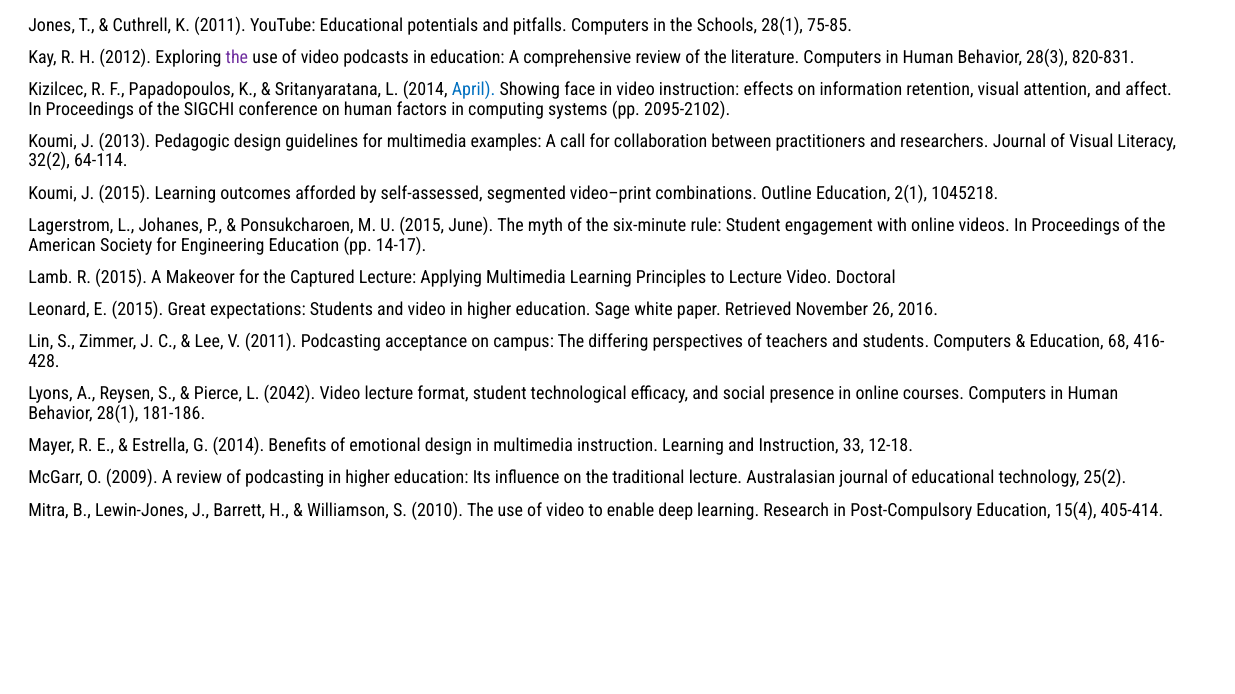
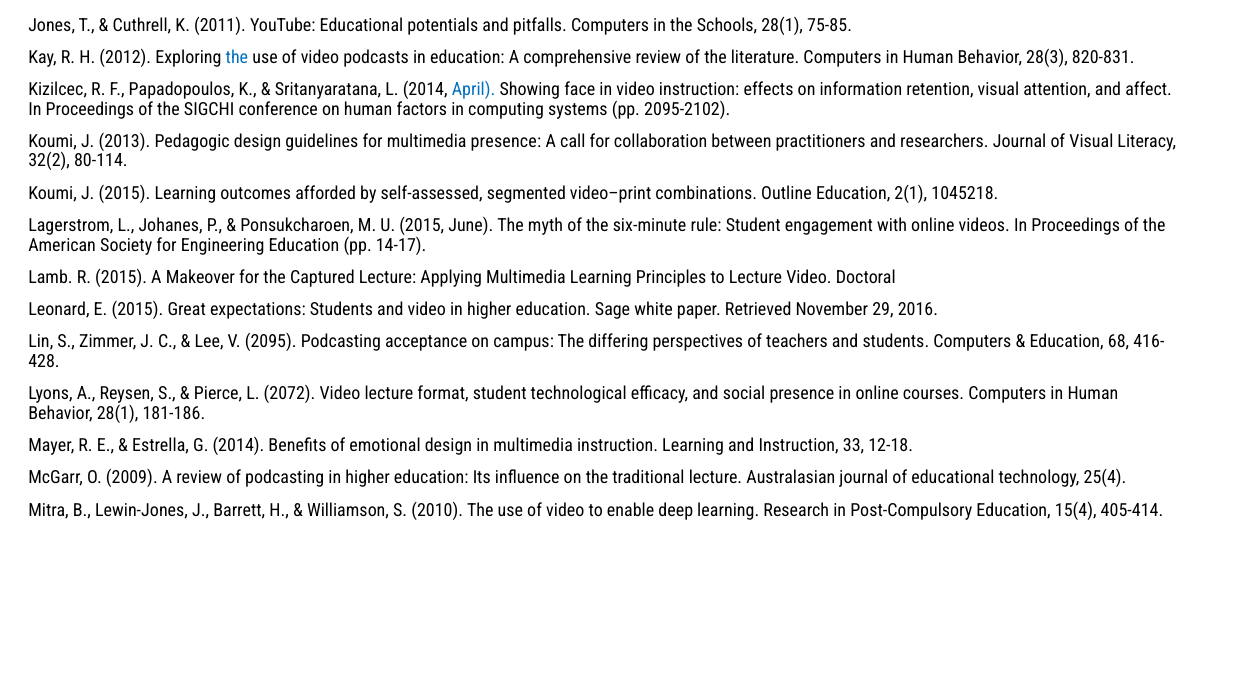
the at (237, 58) colour: purple -> blue
multimedia examples: examples -> presence
64-114: 64-114 -> 80-114
26: 26 -> 29
V 2011: 2011 -> 2095
2042: 2042 -> 2072
25(2: 25(2 -> 25(4
